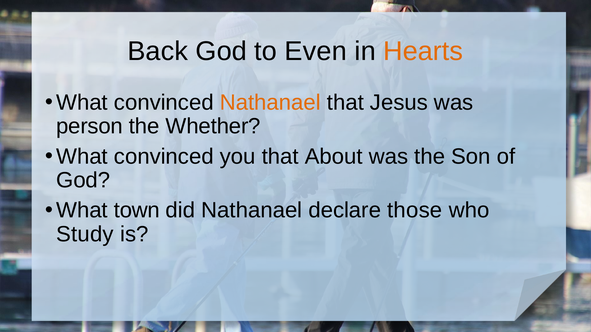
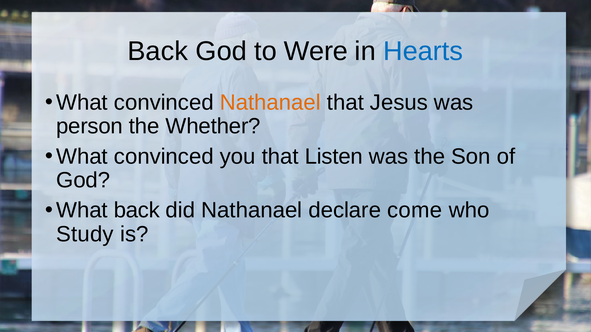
Even: Even -> Were
Hearts colour: orange -> blue
About: About -> Listen
What town: town -> back
those: those -> come
